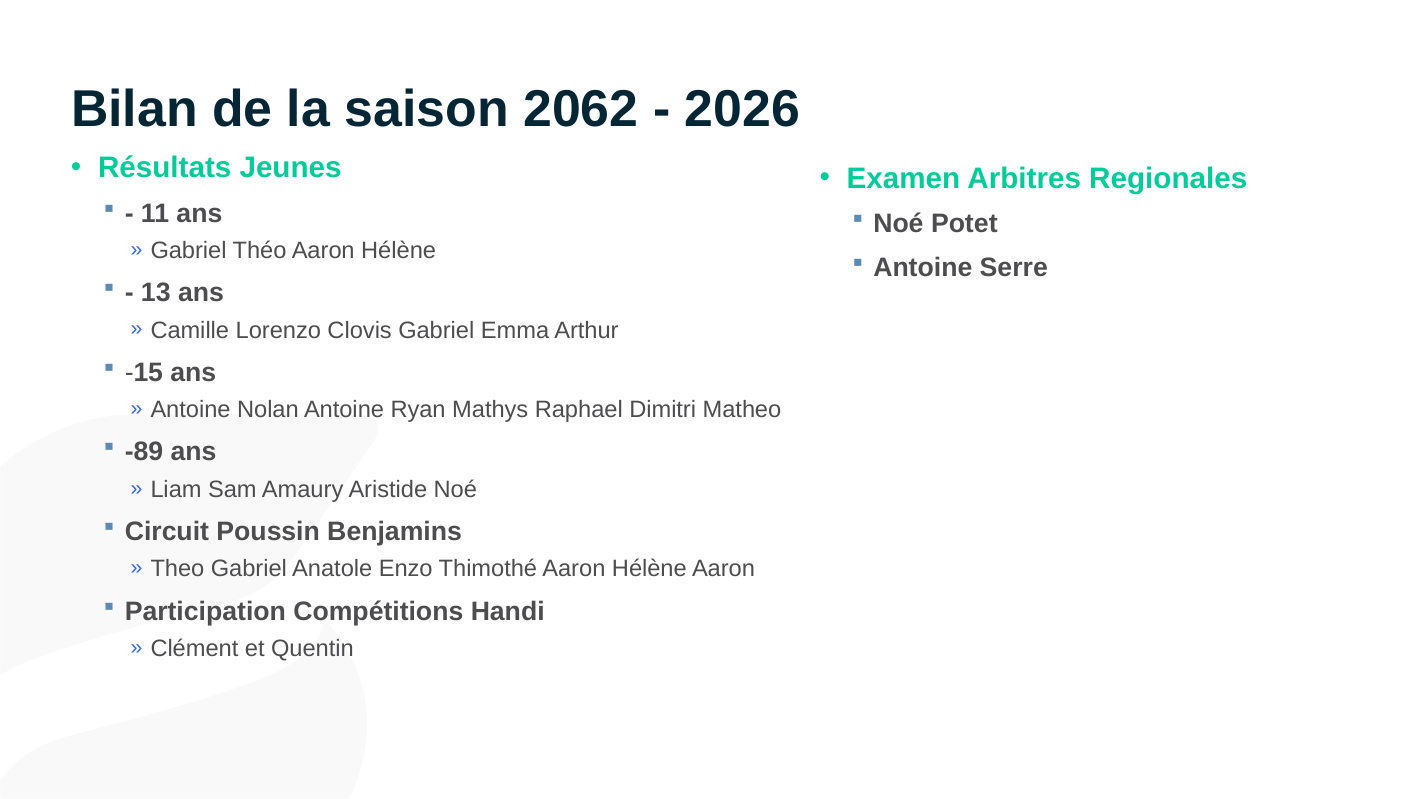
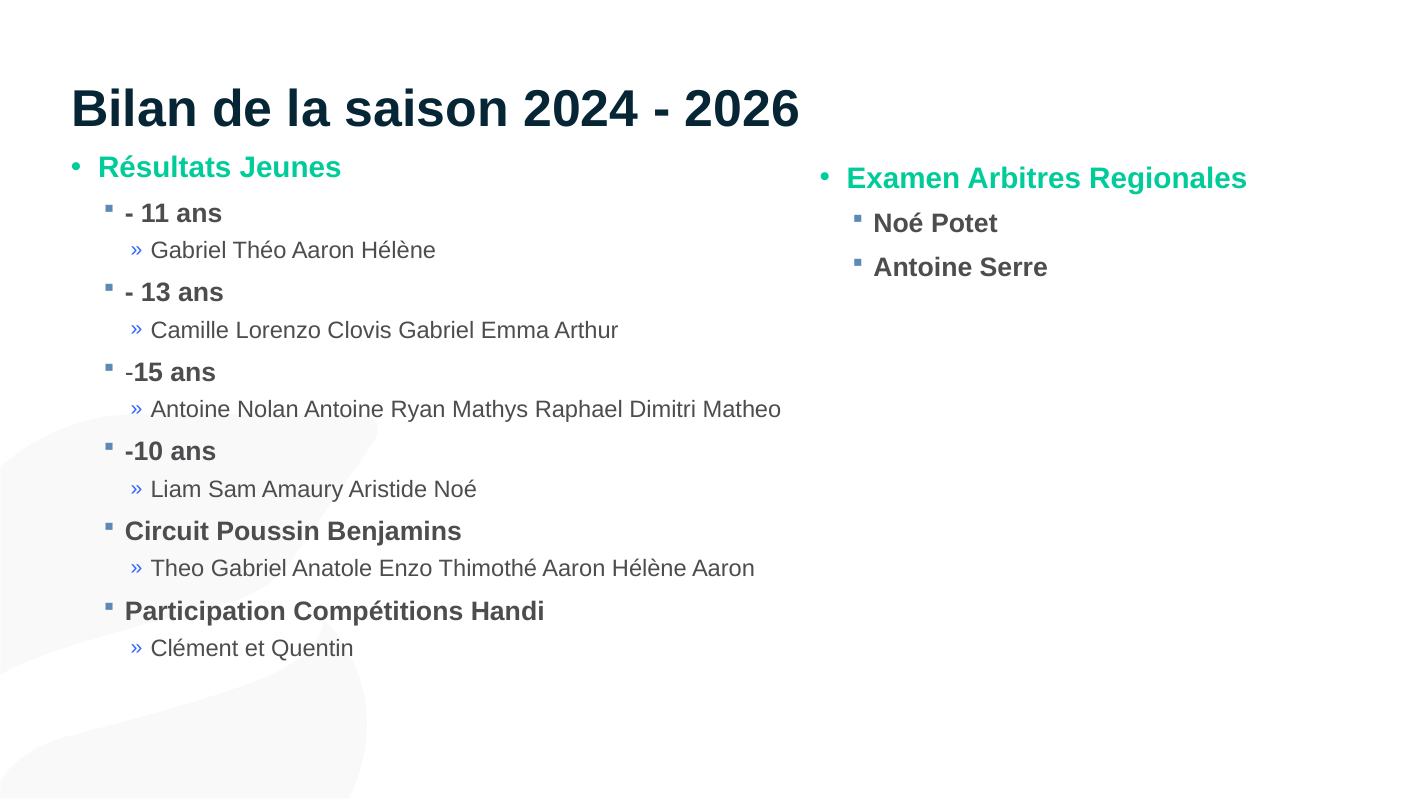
2062: 2062 -> 2024
-89: -89 -> -10
